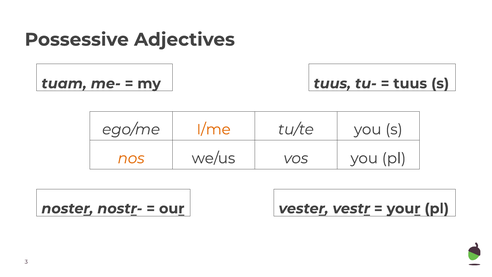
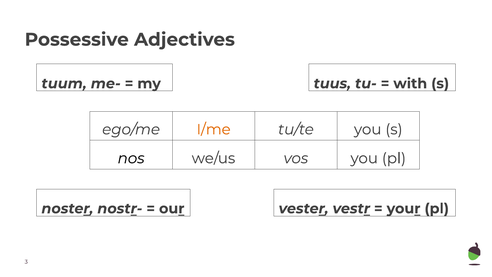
tuam: tuam -> tuum
tuus at (410, 84): tuus -> with
nos colour: orange -> black
